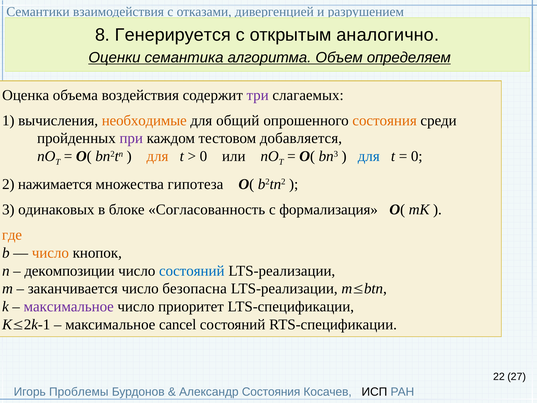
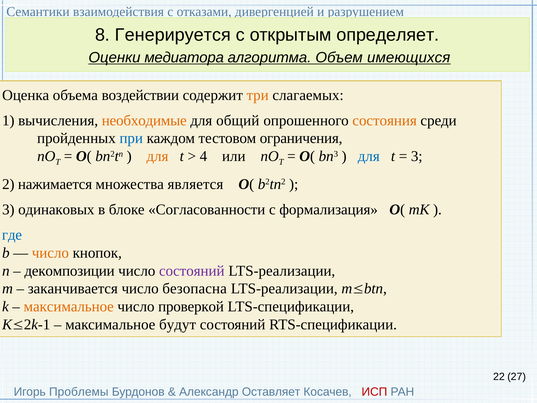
аналогично: аналогично -> определяет
семантика: семантика -> медиатора
определяем: определяем -> имеющихся
воздействия: воздействия -> воздействии
три colour: purple -> orange
при colour: purple -> blue
добавляется: добавляется -> ограничения
0 at (203, 156): 0 -> 4
0 at (417, 156): 0 -> 3
гипотеза: гипотеза -> является
Согласованность: Согласованность -> Согласованности
где colour: orange -> blue
состояний at (192, 271) colour: blue -> purple
максимальное at (69, 306) colour: purple -> orange
приоритет: приоритет -> проверкой
cancel: cancel -> будут
Александр Состояния: Состояния -> Оставляет
ИСП colour: black -> red
